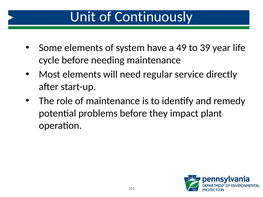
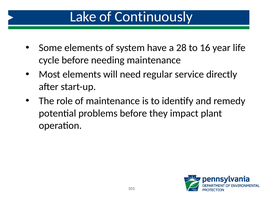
Unit: Unit -> Lake
49: 49 -> 28
39: 39 -> 16
